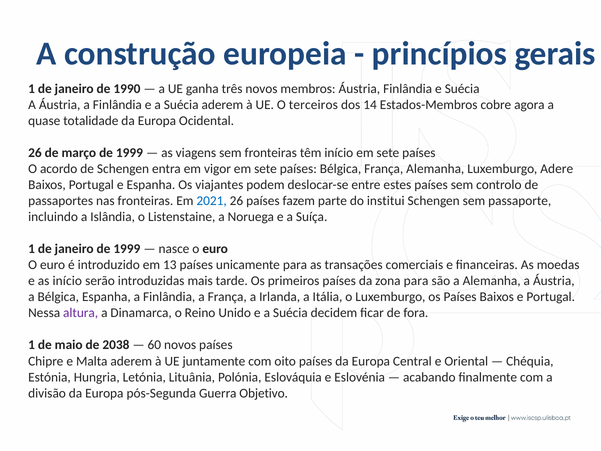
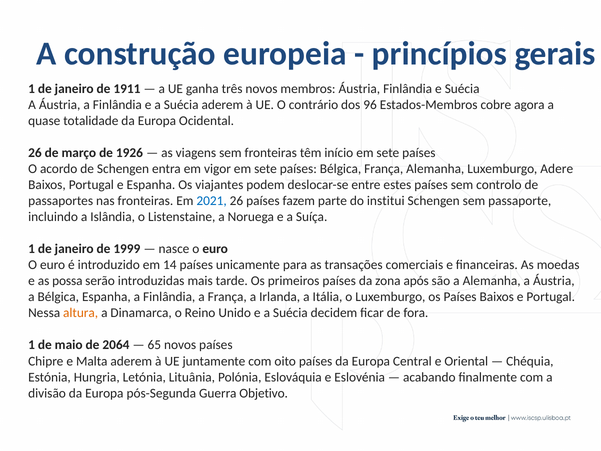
1990: 1990 -> 1911
terceiros: terceiros -> contrário
14: 14 -> 96
março de 1999: 1999 -> 1926
13: 13 -> 14
as início: início -> possa
zona para: para -> após
altura colour: purple -> orange
2038: 2038 -> 2064
60: 60 -> 65
